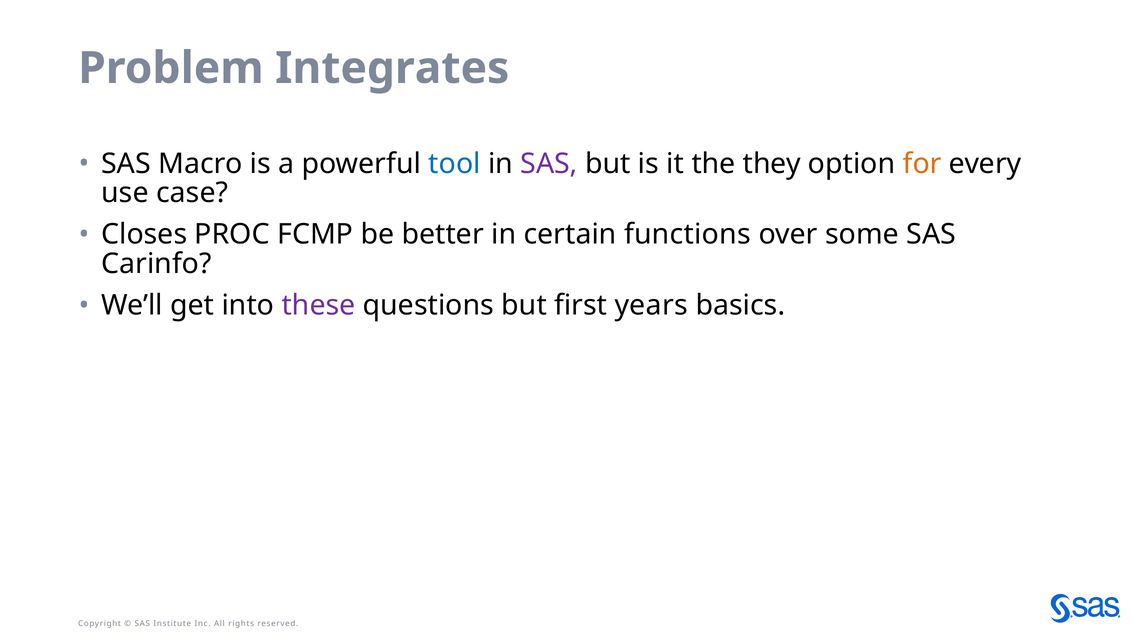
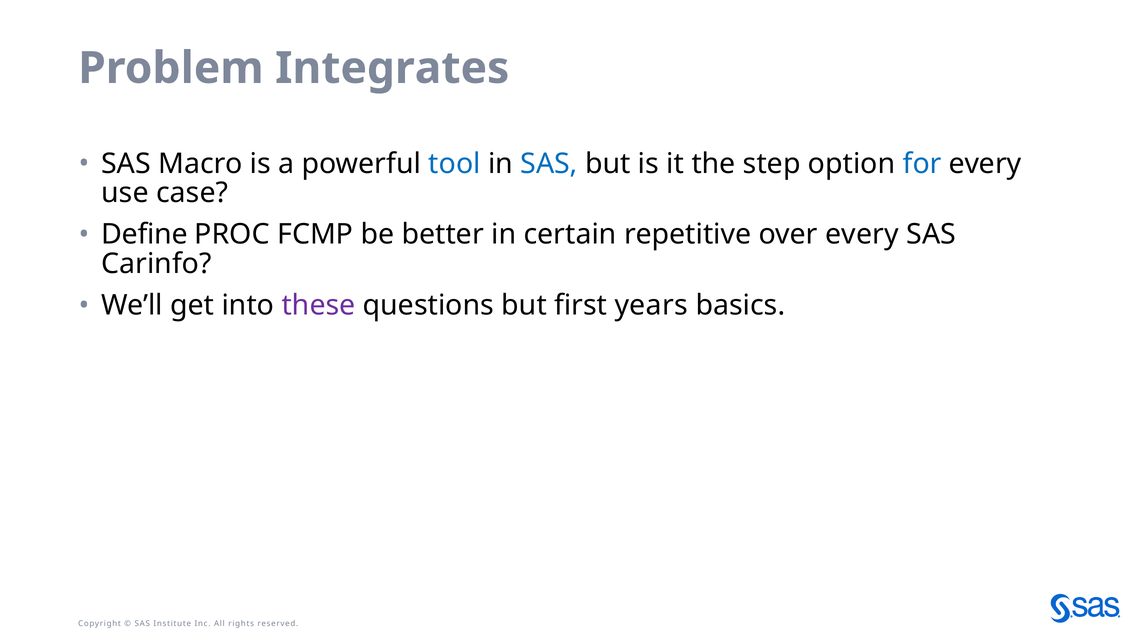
SAS at (549, 164) colour: purple -> blue
they: they -> step
for colour: orange -> blue
Closes: Closes -> Define
functions: functions -> repetitive
over some: some -> every
